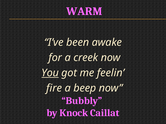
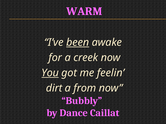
been underline: none -> present
fire: fire -> dirt
beep: beep -> from
Knock: Knock -> Dance
